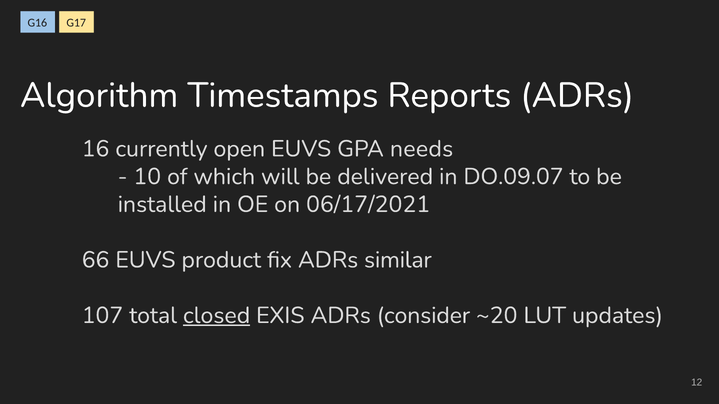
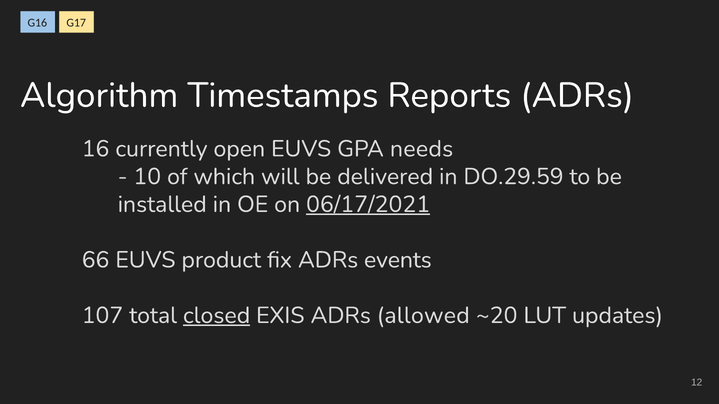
DO.09.07: DO.09.07 -> DO.29.59
06/17/2021 underline: none -> present
similar: similar -> events
consider: consider -> allowed
